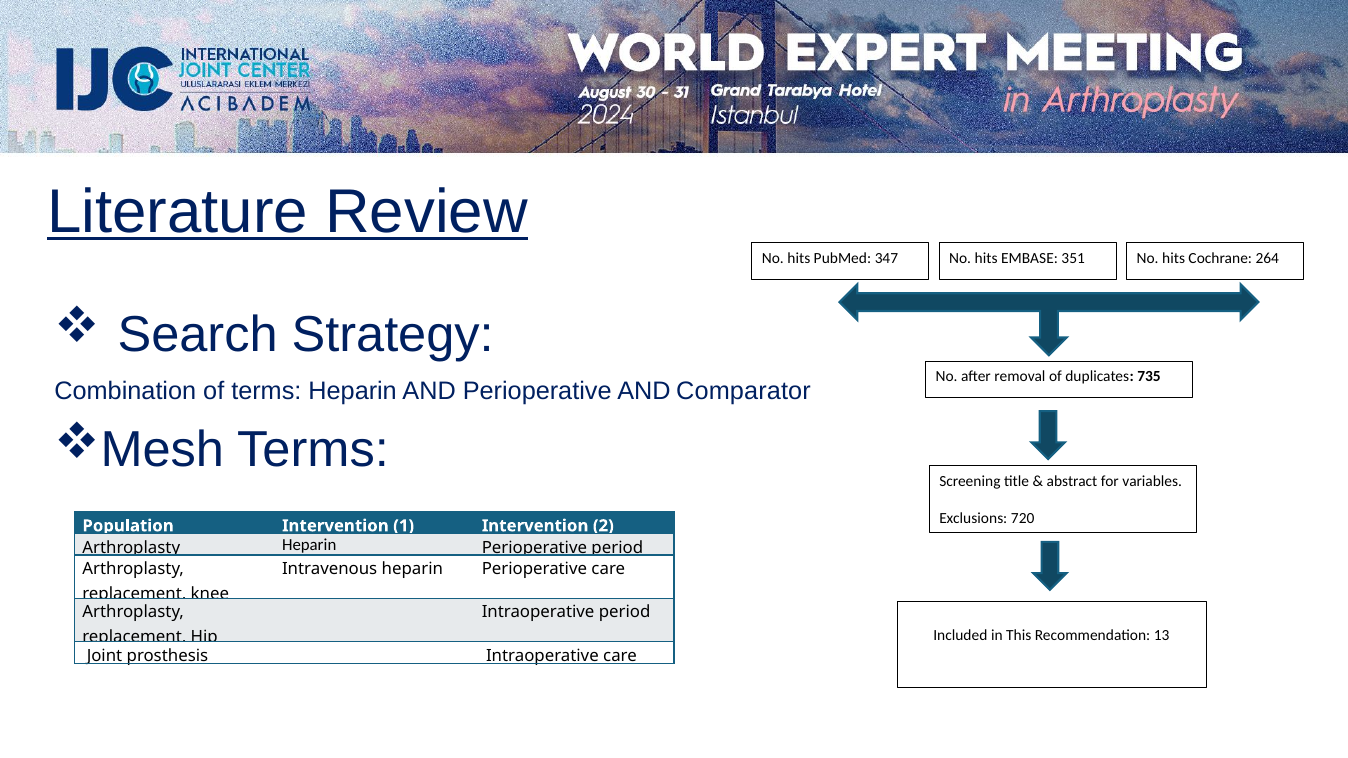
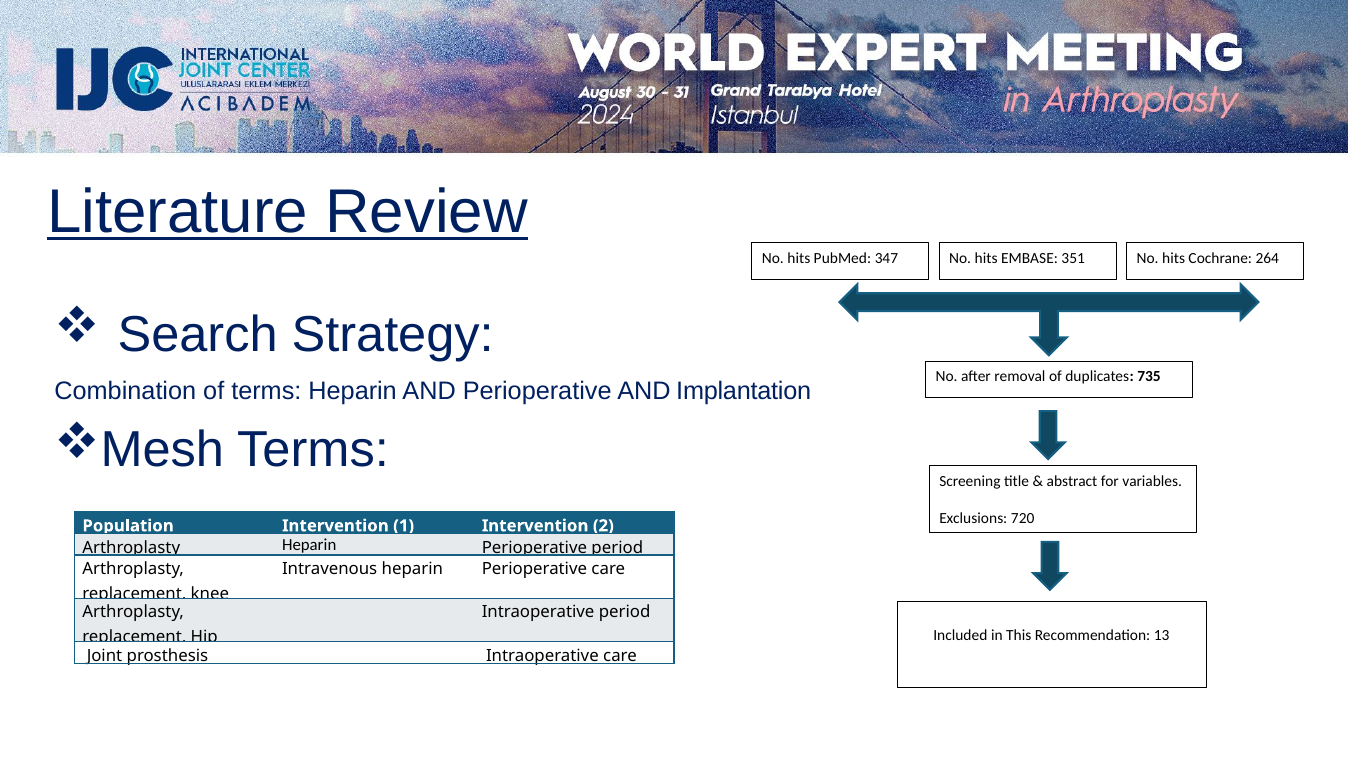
Comparator: Comparator -> Implantation
